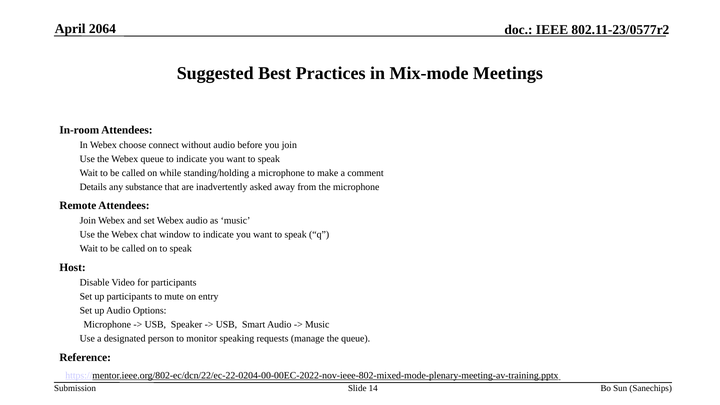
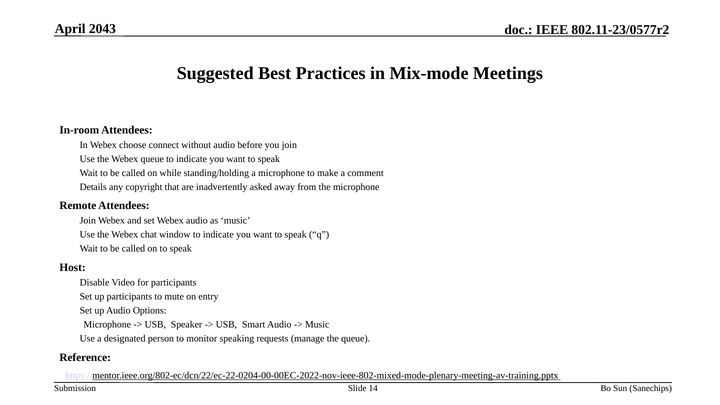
2064: 2064 -> 2043
substance: substance -> copyright
